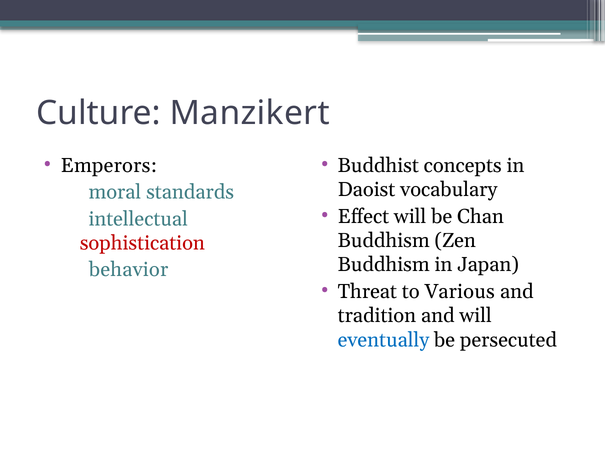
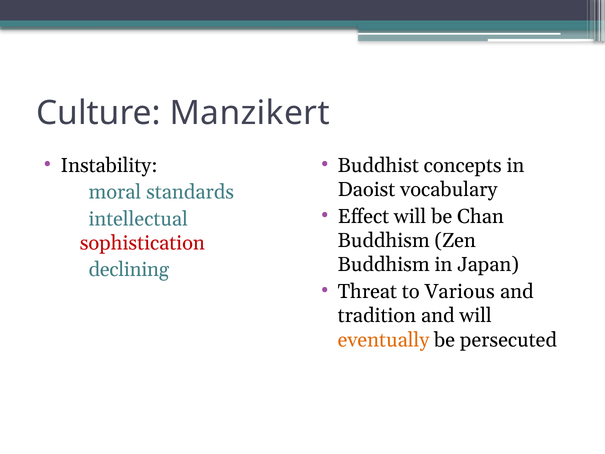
Emperors: Emperors -> Instability
behavior: behavior -> declining
eventually colour: blue -> orange
